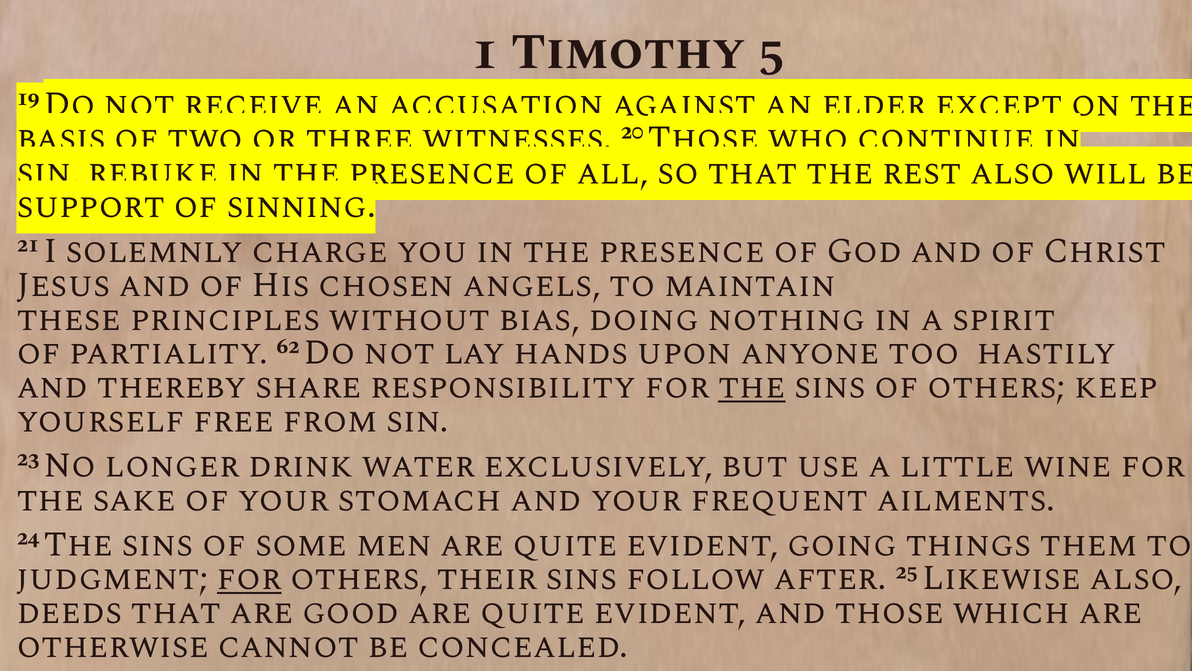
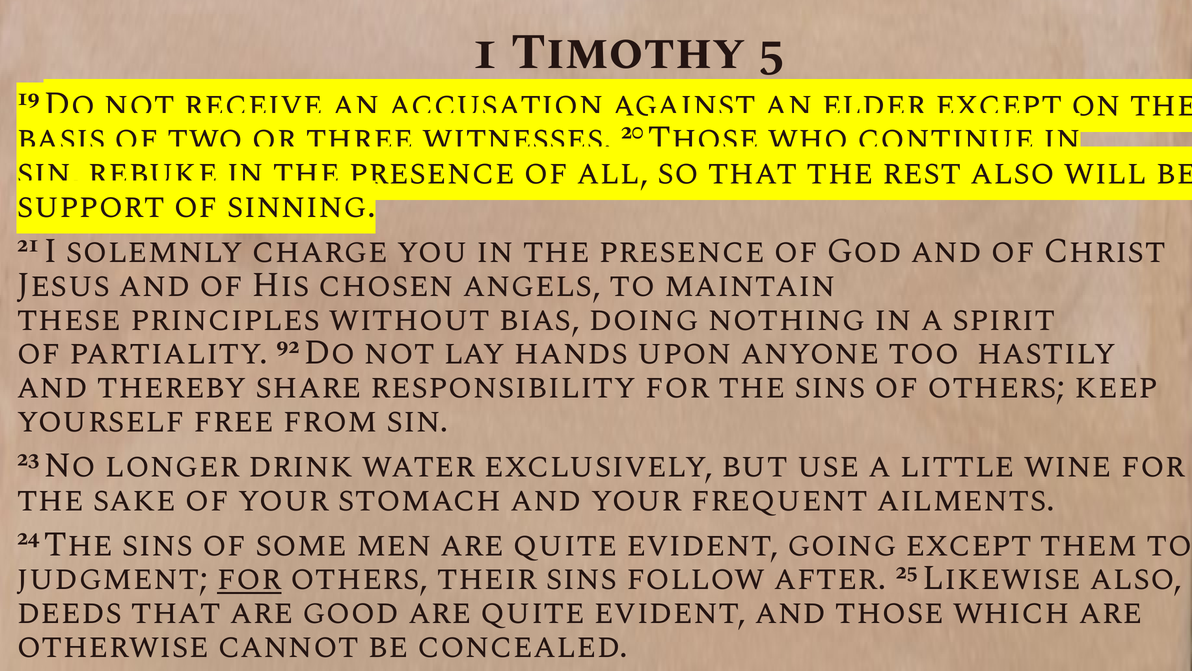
62: 62 -> 92
the at (752, 386) underline: present -> none
going things: things -> except
